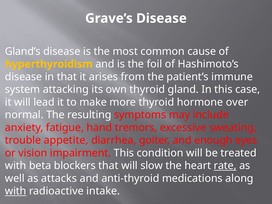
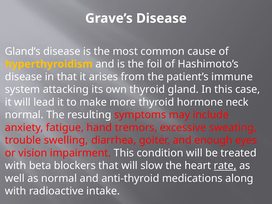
over: over -> neck
appetite: appetite -> swelling
as attacks: attacks -> normal
with at (16, 191) underline: present -> none
